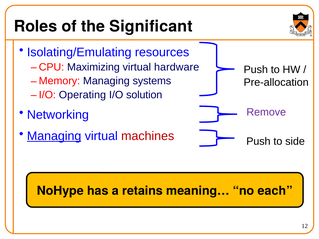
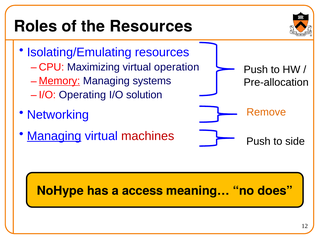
the Significant: Significant -> Resources
hardware: hardware -> operation
Memory underline: none -> present
Remove colour: purple -> orange
retains: retains -> access
each: each -> does
